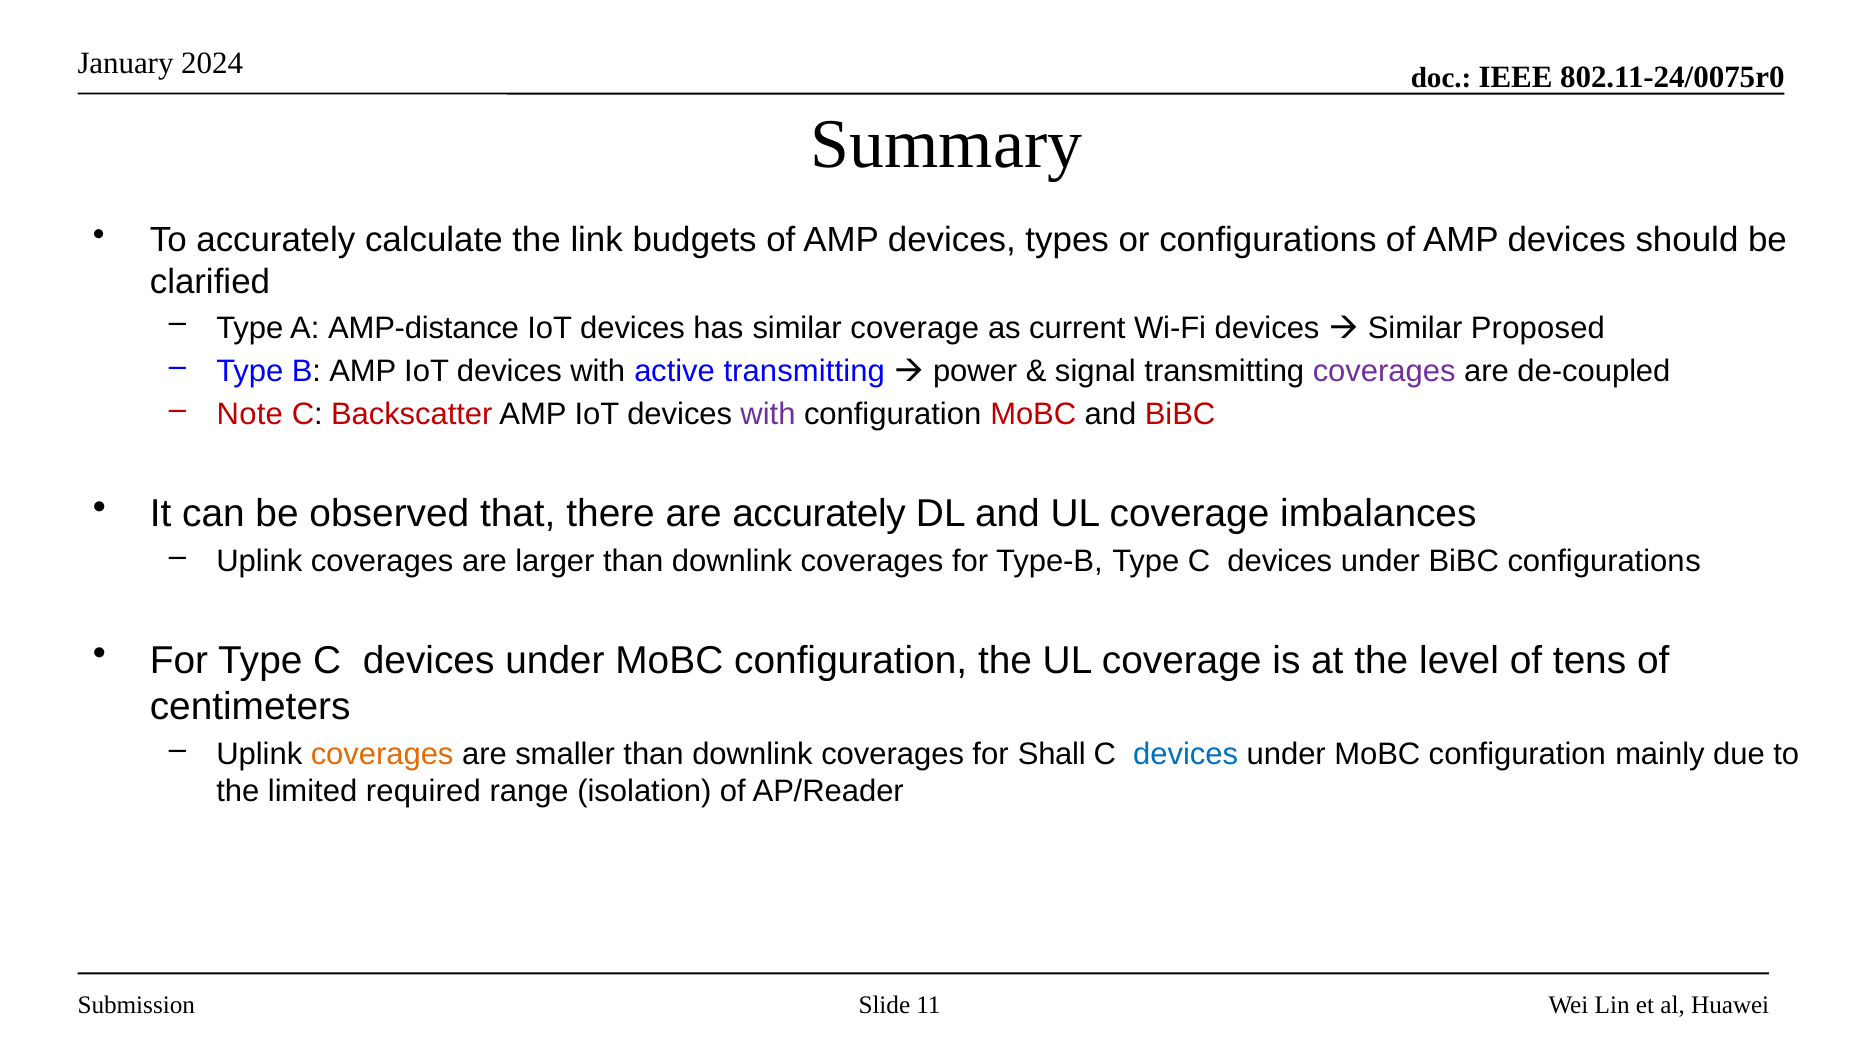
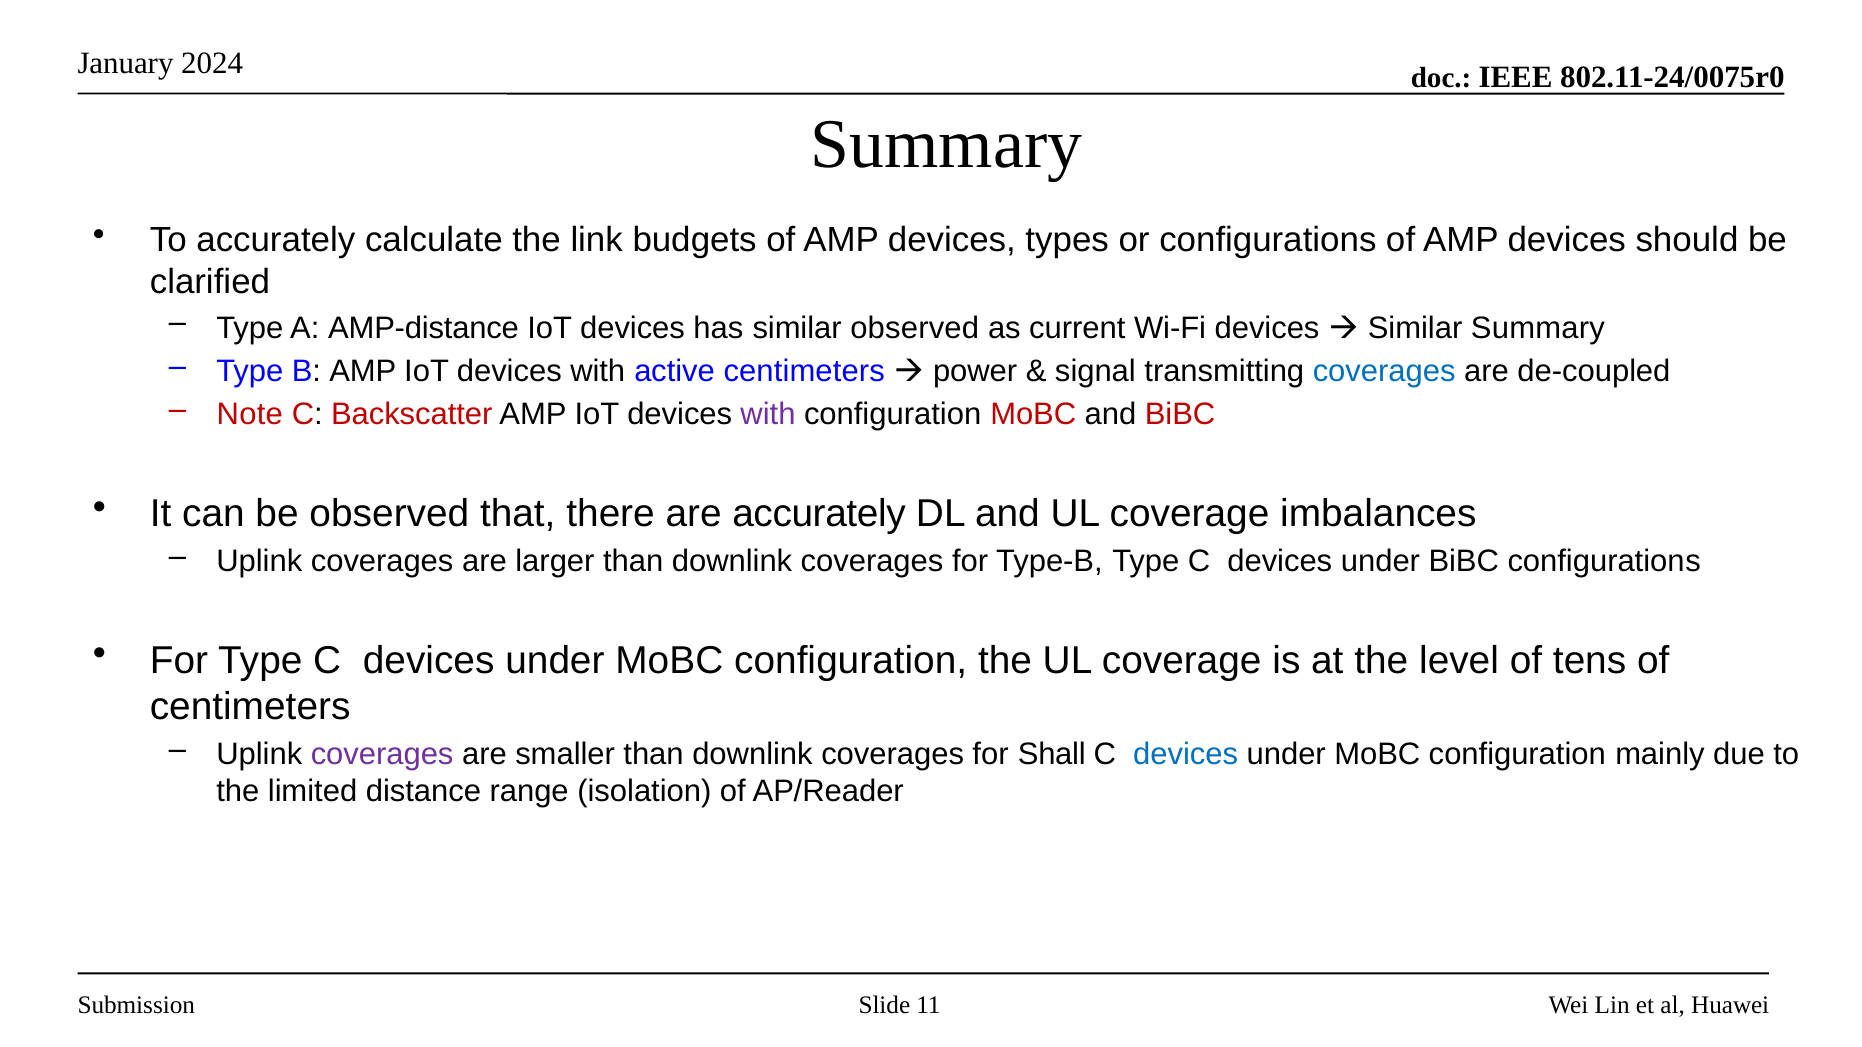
similar coverage: coverage -> observed
Similar Proposed: Proposed -> Summary
active transmitting: transmitting -> centimeters
coverages at (1384, 371) colour: purple -> blue
coverages at (382, 755) colour: orange -> purple
required: required -> distance
